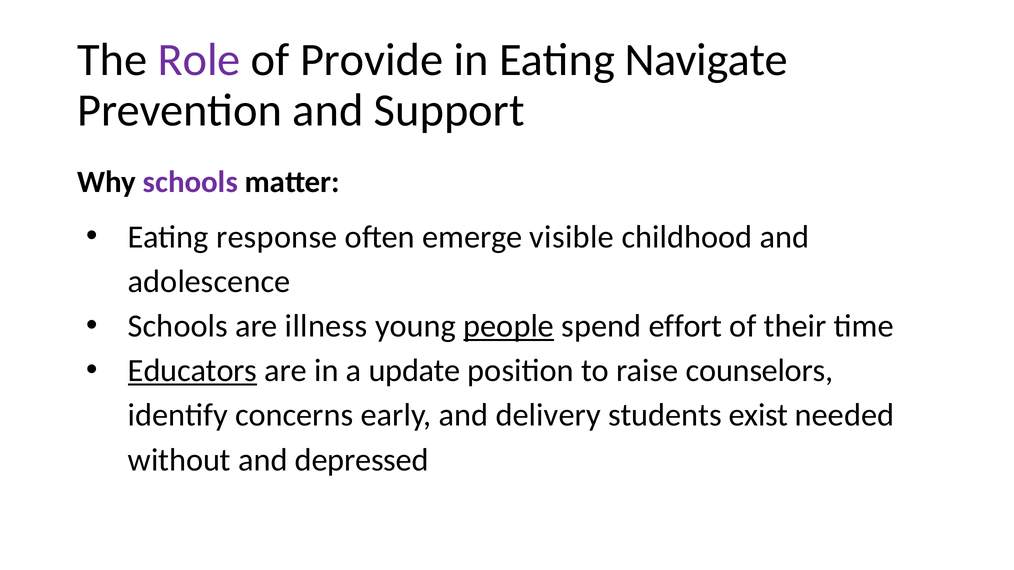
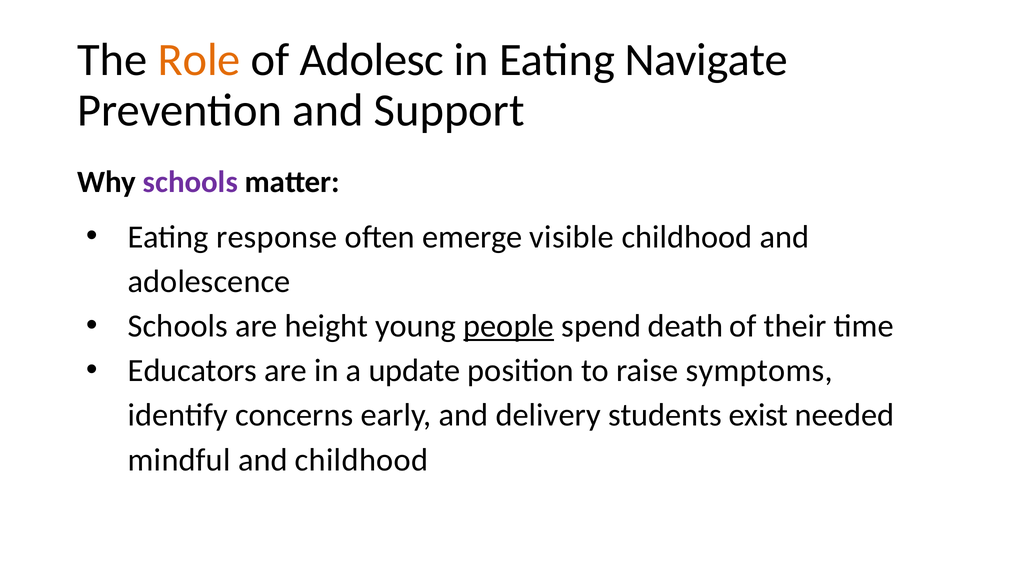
Role colour: purple -> orange
Provide: Provide -> Adolesc
illness: illness -> height
effort: effort -> death
Educators underline: present -> none
counselors: counselors -> symptoms
without: without -> mindful
and depressed: depressed -> childhood
